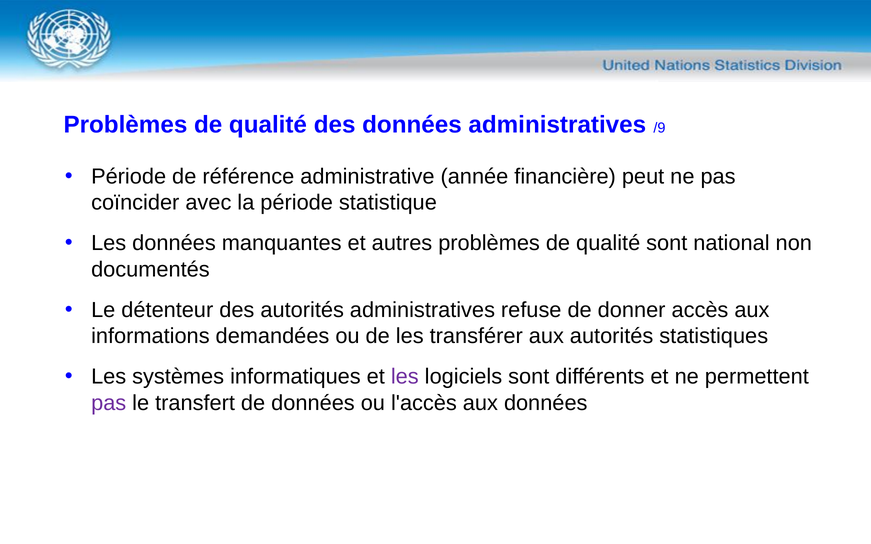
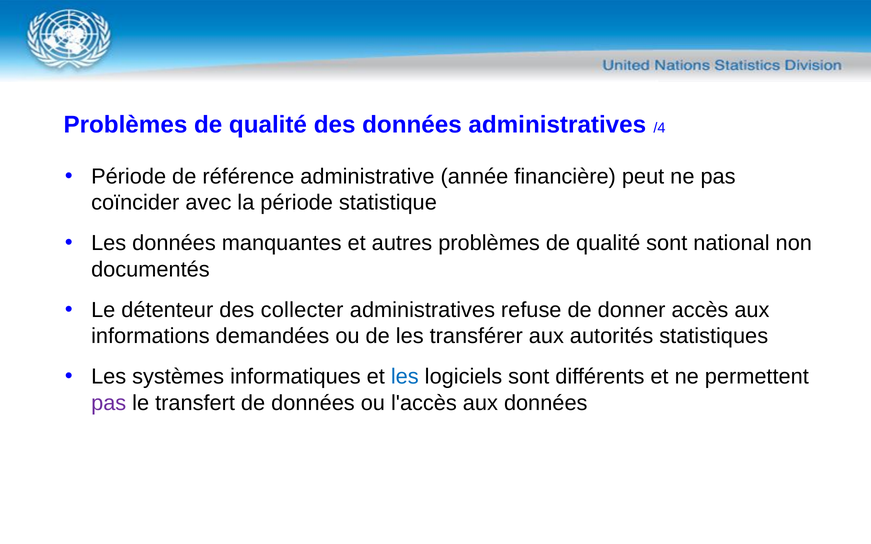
/9: /9 -> /4
des autorités: autorités -> collecter
les at (405, 377) colour: purple -> blue
